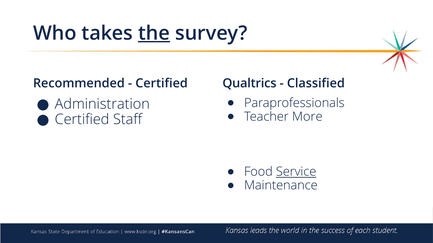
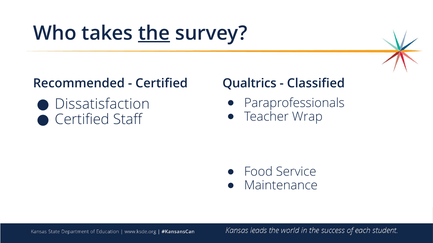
Administration: Administration -> Dissatisfaction
More: More -> Wrap
Service underline: present -> none
